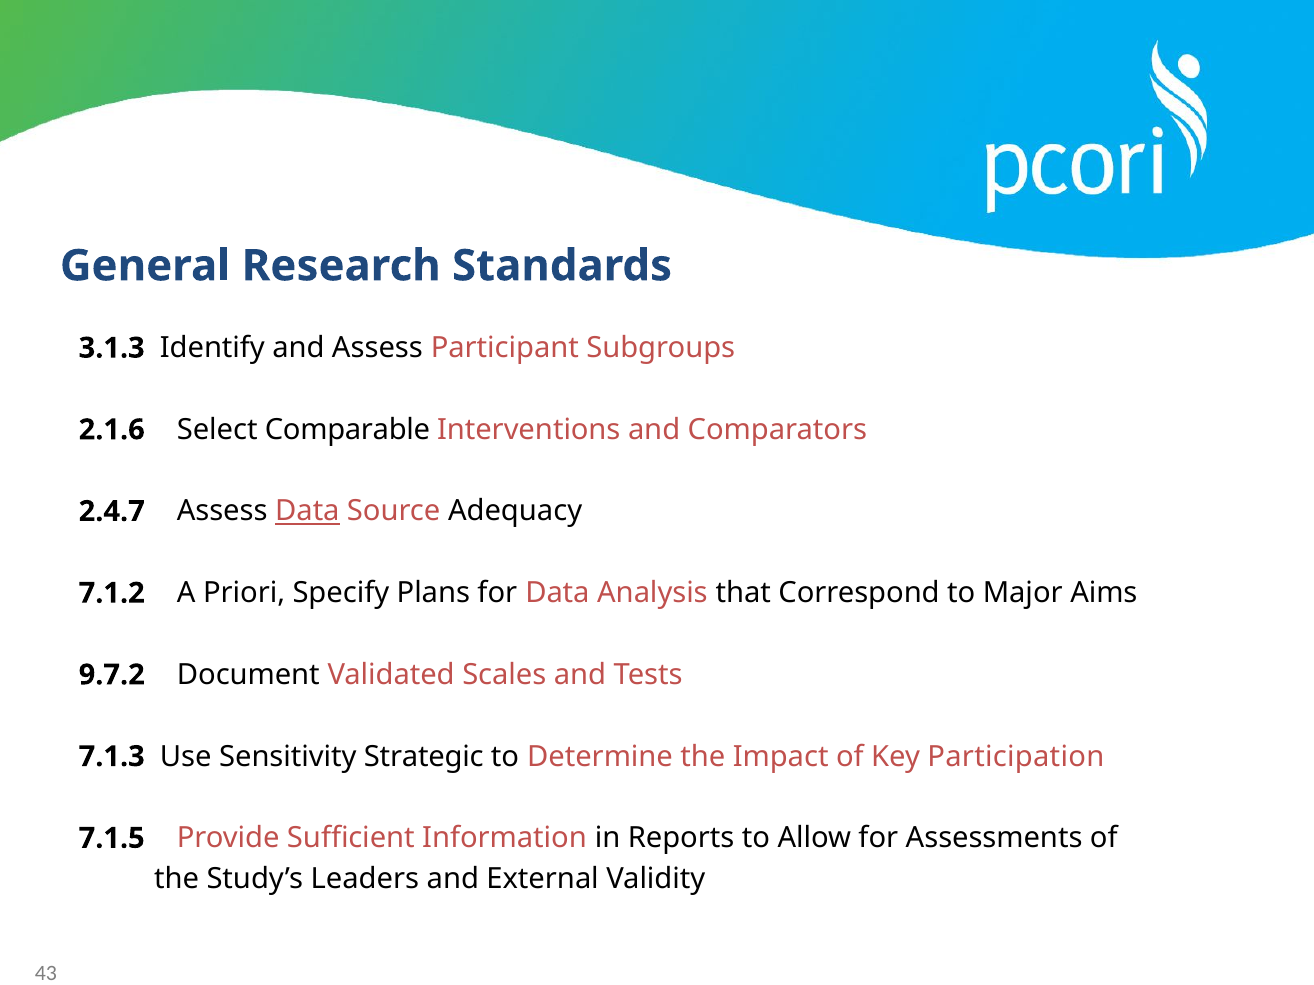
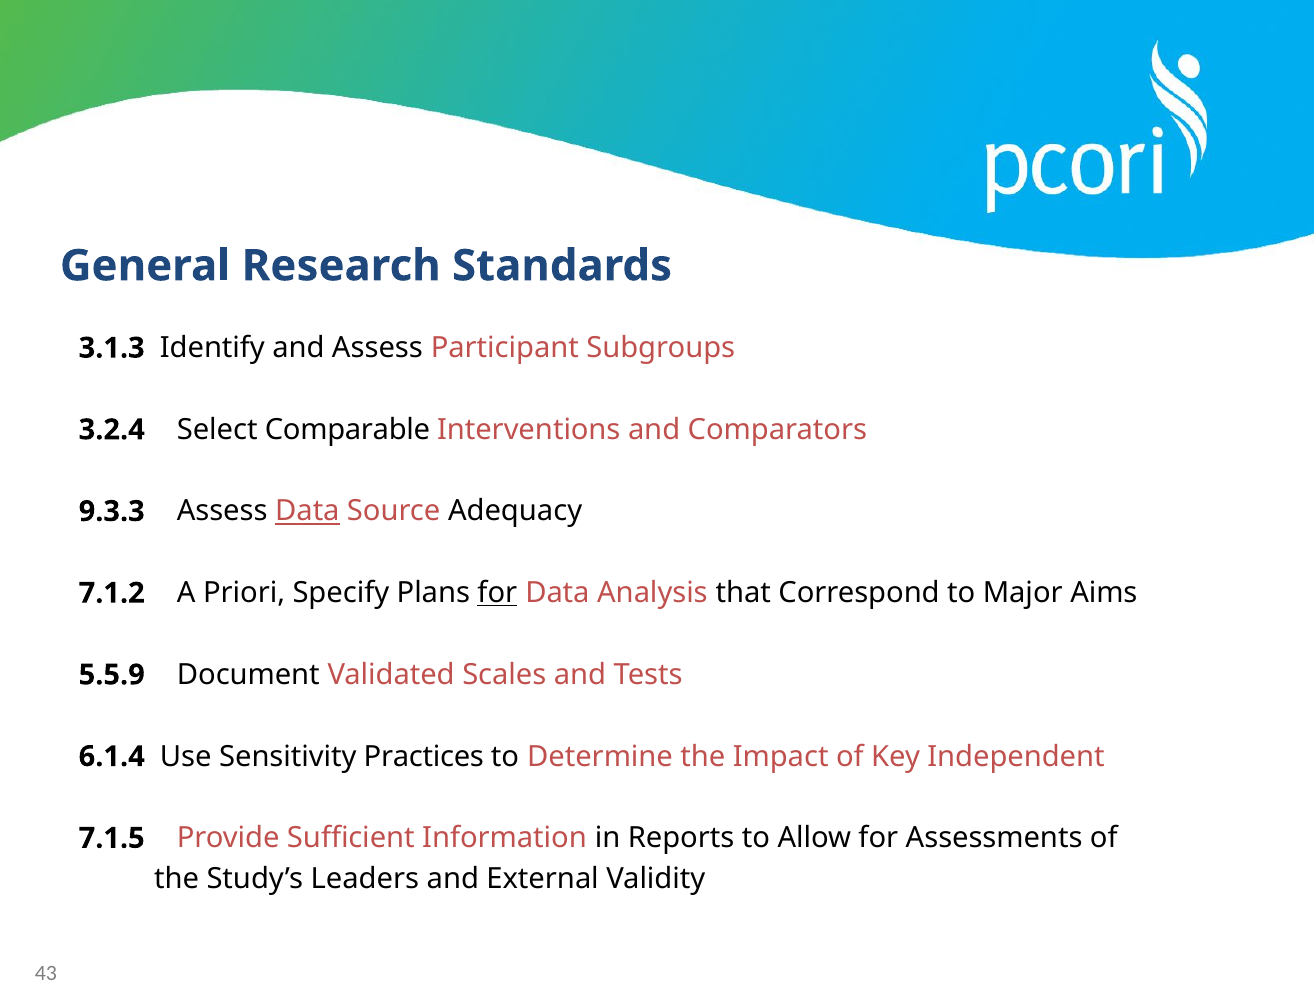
2.1.6: 2.1.6 -> 3.2.4
2.4.7: 2.4.7 -> 9.3.3
for at (497, 593) underline: none -> present
9.7.2: 9.7.2 -> 5.5.9
7.1.3: 7.1.3 -> 6.1.4
Strategic: Strategic -> Practices
Participation: Participation -> Independent
